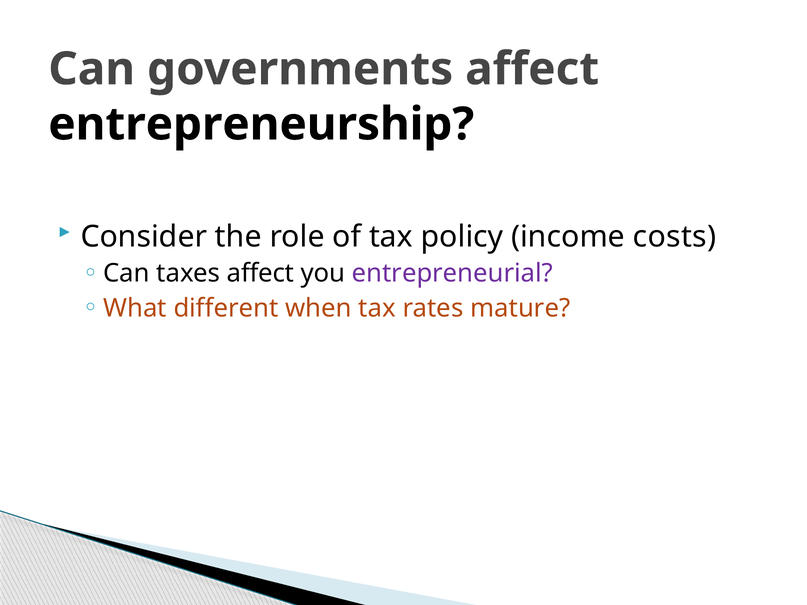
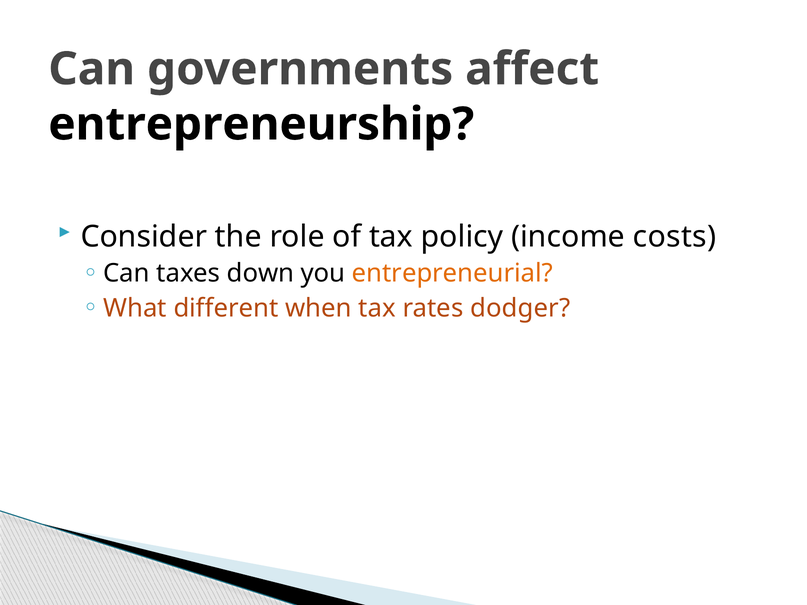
taxes affect: affect -> down
entrepreneurial colour: purple -> orange
mature: mature -> dodger
